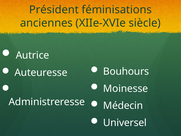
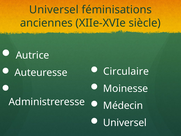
Président at (54, 10): Président -> Universel
Bouhours: Bouhours -> Circulaire
